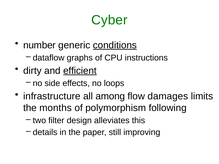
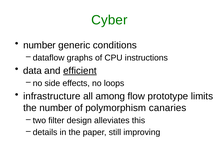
conditions underline: present -> none
dirty: dirty -> data
damages: damages -> prototype
the months: months -> number
following: following -> canaries
